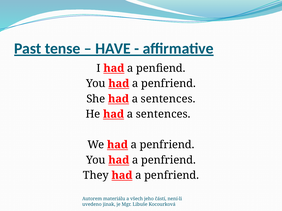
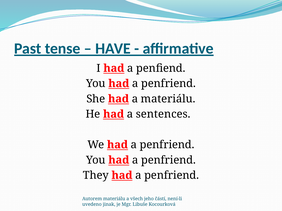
She had a sentences: sentences -> materiálu
